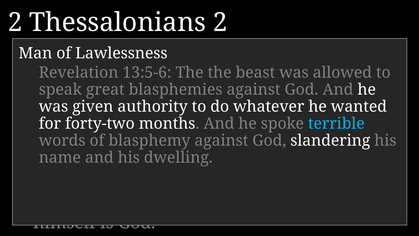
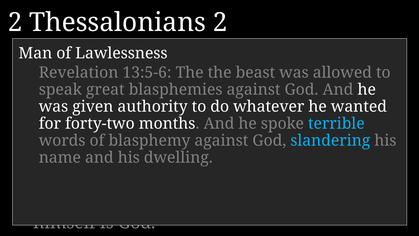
slandering colour: white -> light blue
